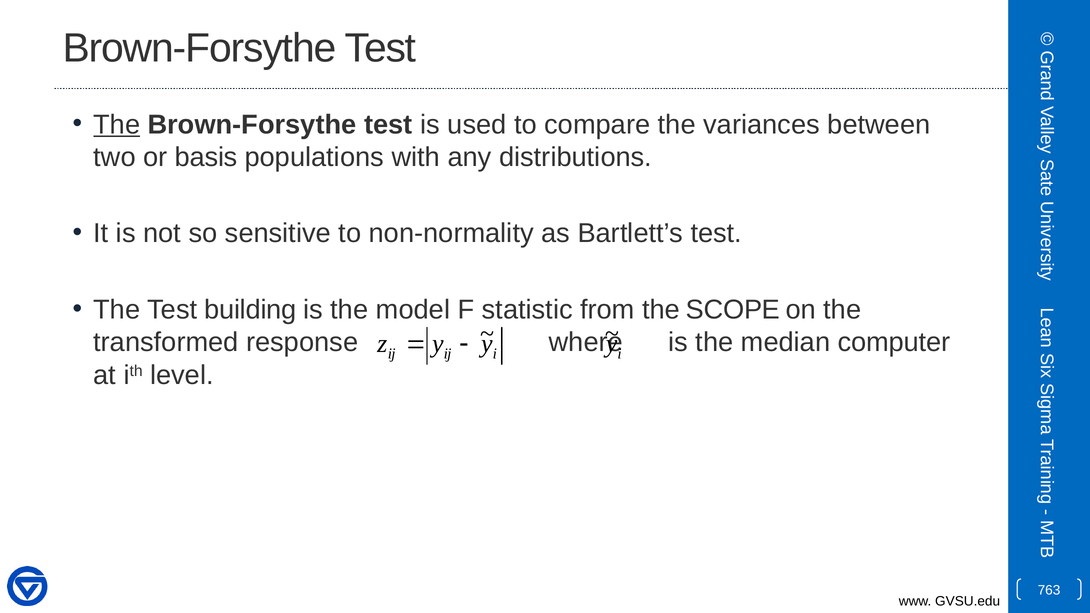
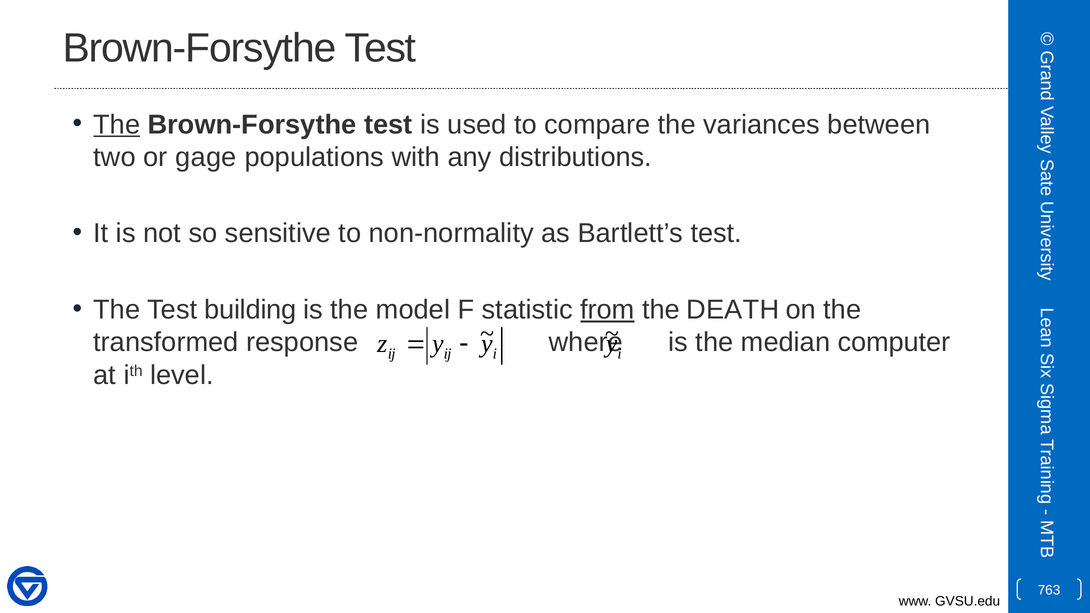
basis: basis -> gage
from underline: none -> present
SCOPE: SCOPE -> DEATH
